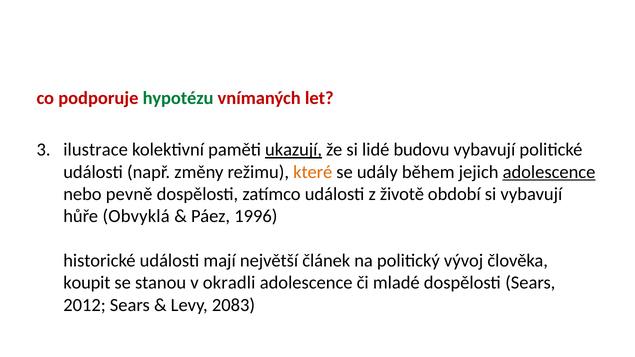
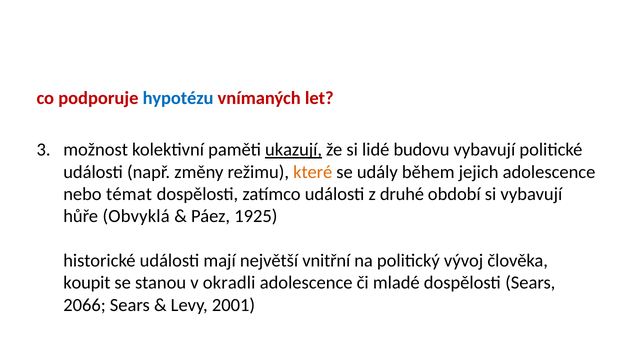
hypotézu colour: green -> blue
ilustrace: ilustrace -> možnost
adolescence at (549, 172) underline: present -> none
pevně: pevně -> témat
životě: životě -> druhé
1996: 1996 -> 1925
článek: článek -> vnitřní
2012: 2012 -> 2066
2083: 2083 -> 2001
